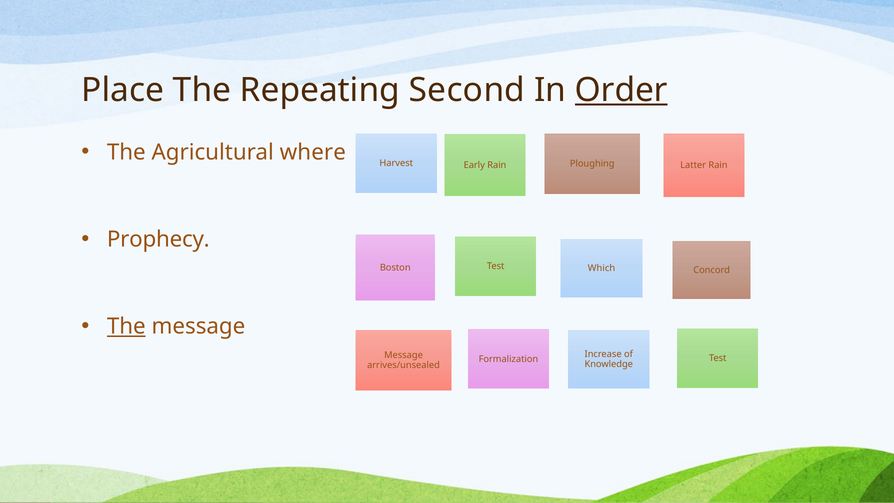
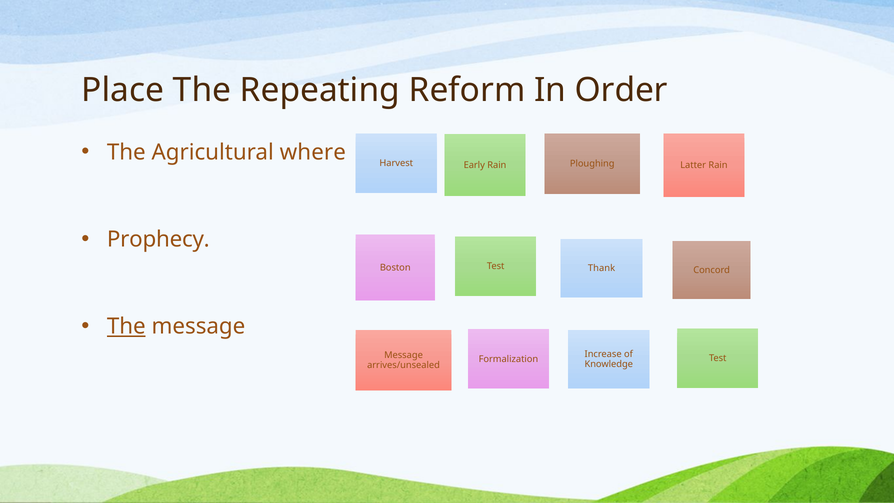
Second: Second -> Reform
Order underline: present -> none
Which: Which -> Thank
